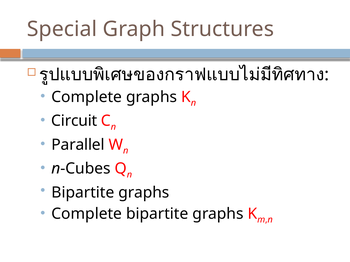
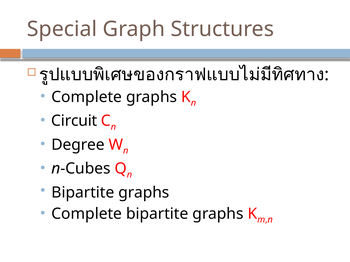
Parallel: Parallel -> Degree
